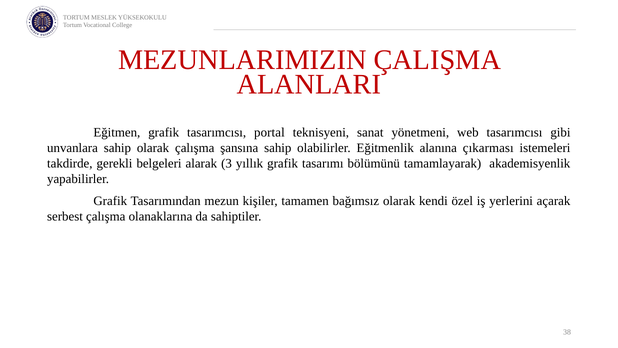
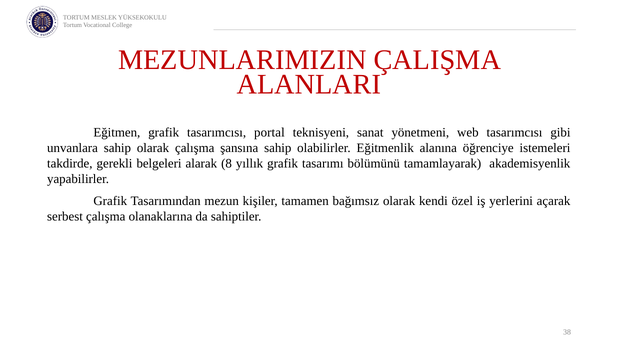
çıkarması: çıkarması -> öğrenciye
3: 3 -> 8
